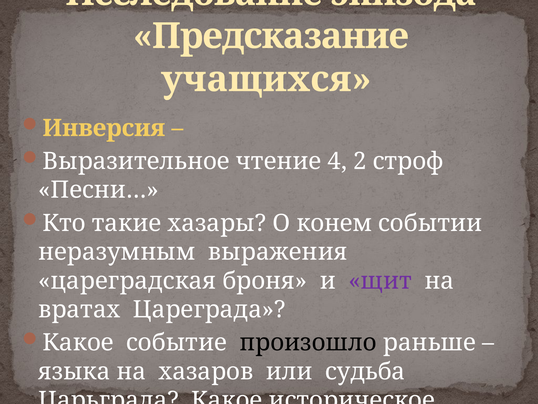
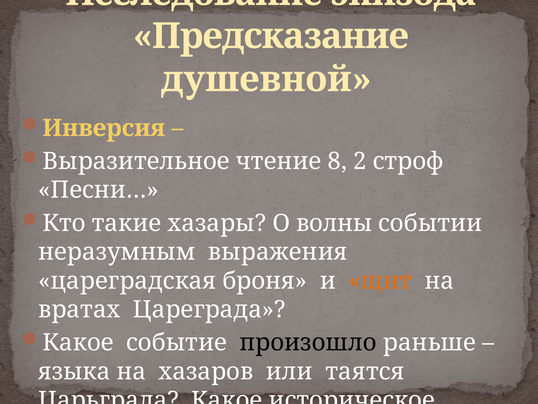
учащихся: учащихся -> душевной
4: 4 -> 8
конем: конем -> волны
щит colour: purple -> orange
судьба: судьба -> таятся
